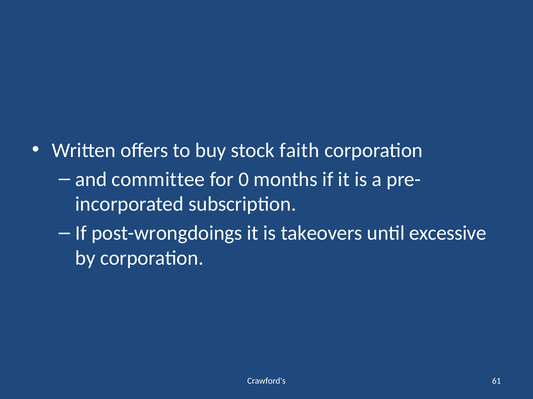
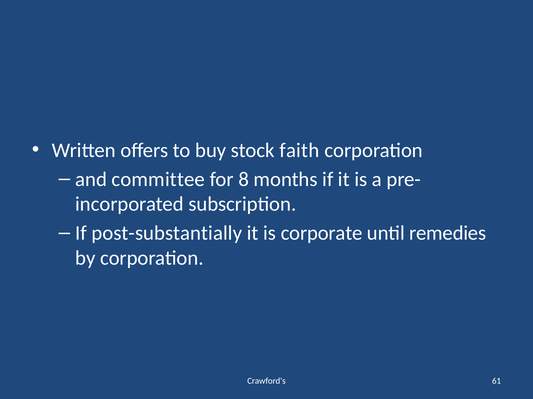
0: 0 -> 8
post-wrongdoings: post-wrongdoings -> post-substantially
takeovers: takeovers -> corporate
excessive: excessive -> remedies
